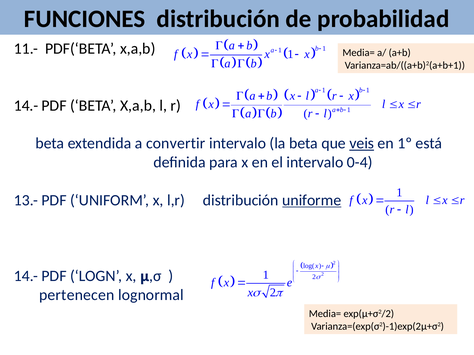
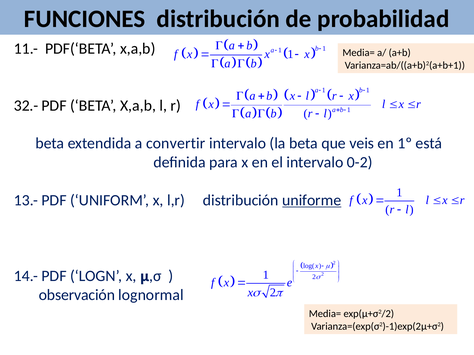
14.- at (26, 106): 14.- -> 32.-
veis underline: present -> none
0-4: 0-4 -> 0-2
pertenecen: pertenecen -> observación
